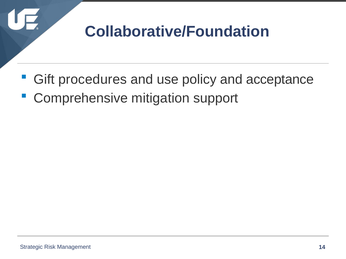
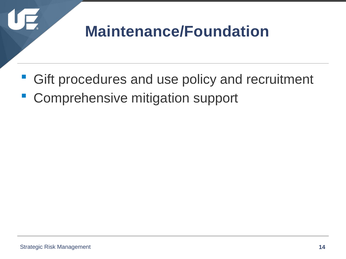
Collaborative/Foundation: Collaborative/Foundation -> Maintenance/Foundation
acceptance: acceptance -> recruitment
